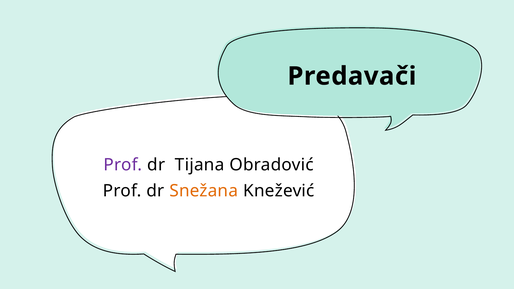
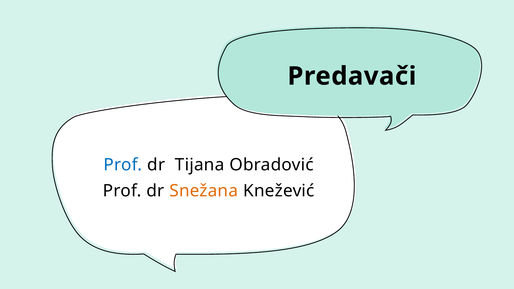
Prof at (123, 165) colour: purple -> blue
